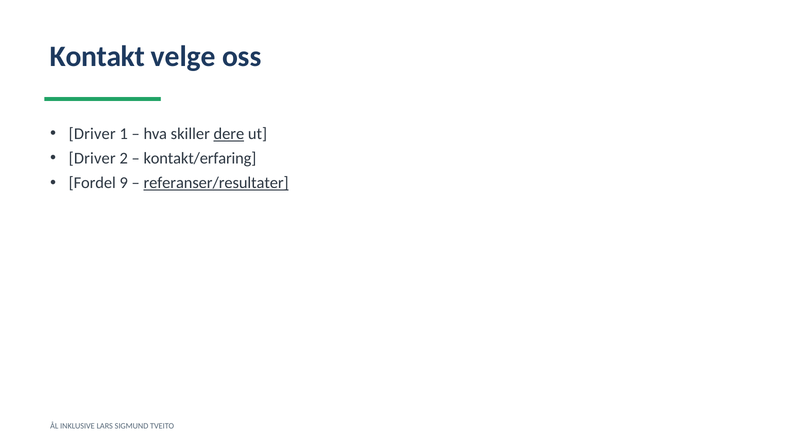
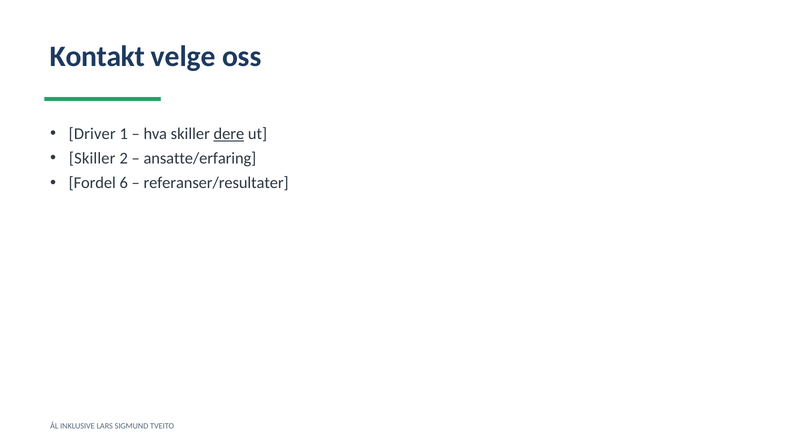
Driver at (92, 158): Driver -> Skiller
kontakt/erfaring: kontakt/erfaring -> ansatte/erfaring
9: 9 -> 6
referanser/resultater underline: present -> none
